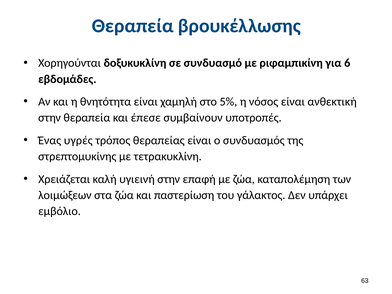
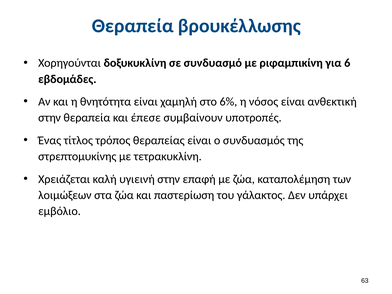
5%: 5% -> 6%
υγρές: υγρές -> τίτλος
